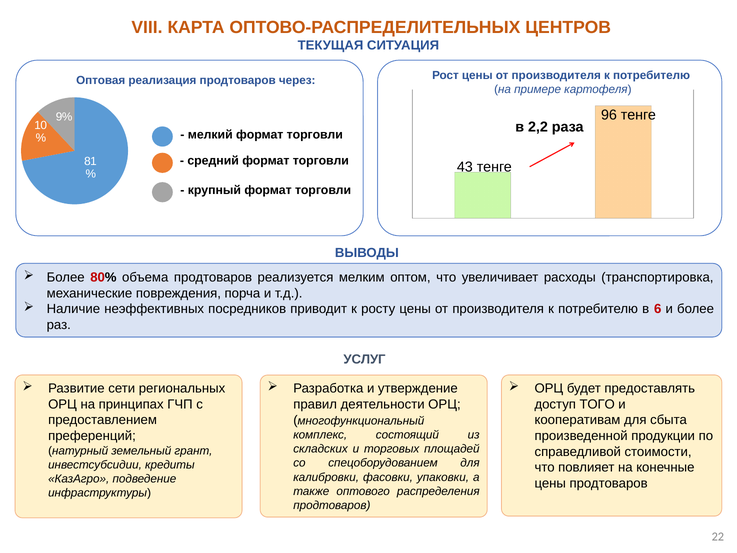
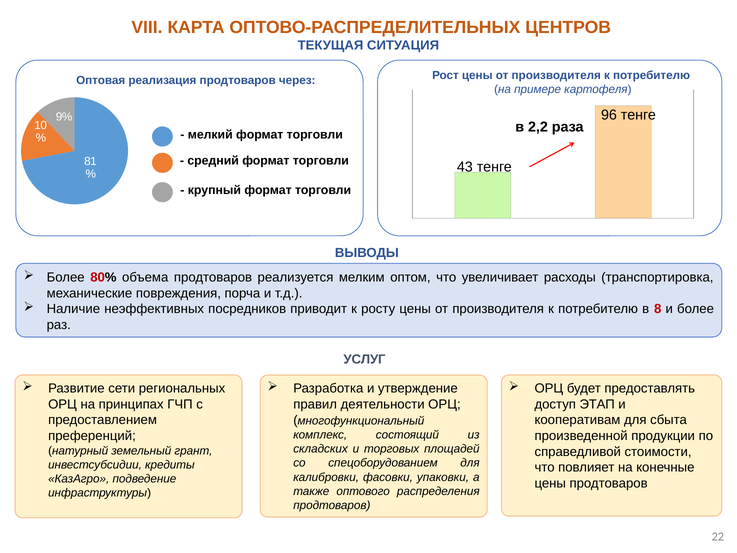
6: 6 -> 8
ТОГО: ТОГО -> ЭТАП
